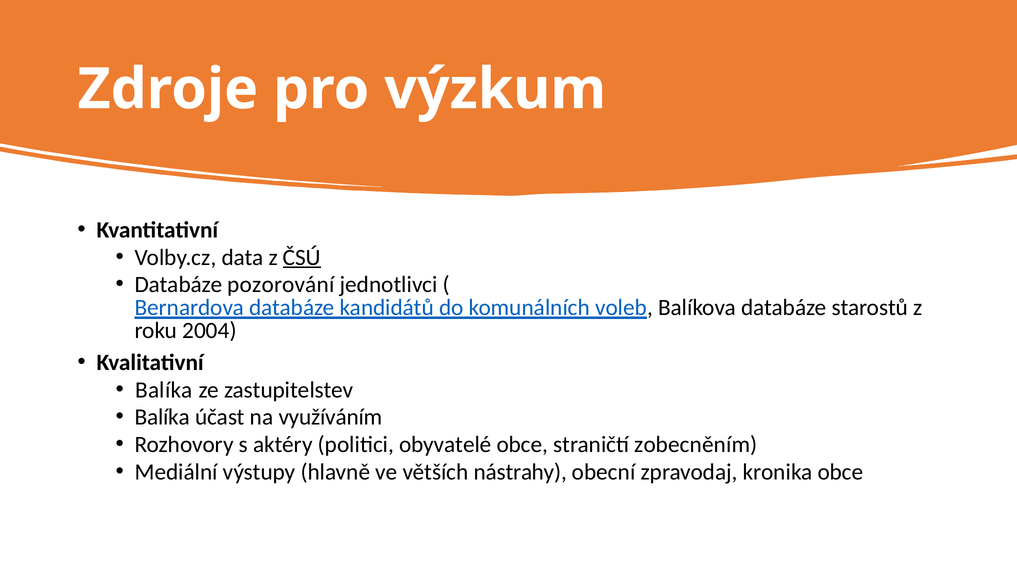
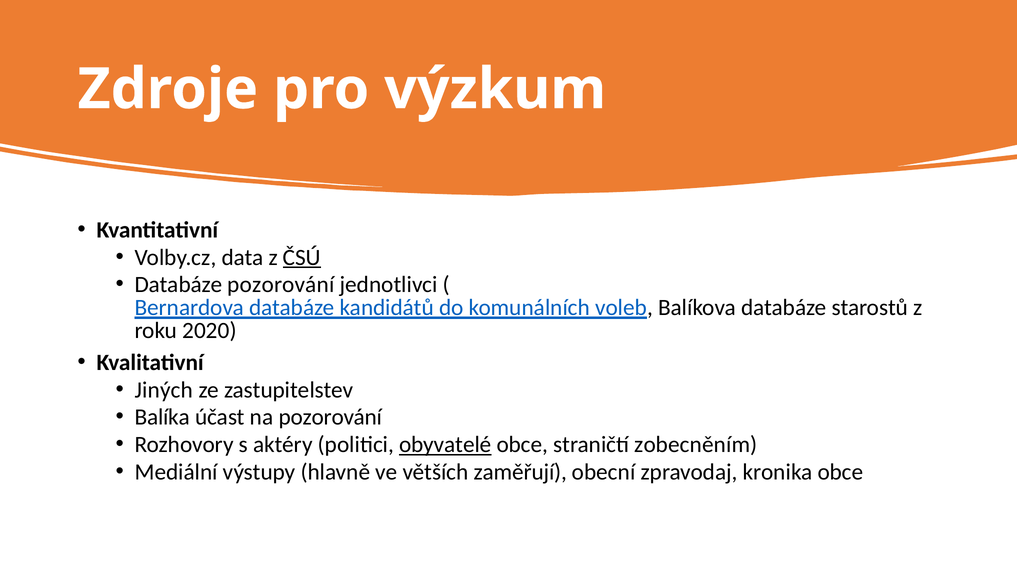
2004: 2004 -> 2020
Balíka at (164, 390): Balíka -> Jiných
na využíváním: využíváním -> pozorování
obyvatelé underline: none -> present
nástrahy: nástrahy -> zaměřují
